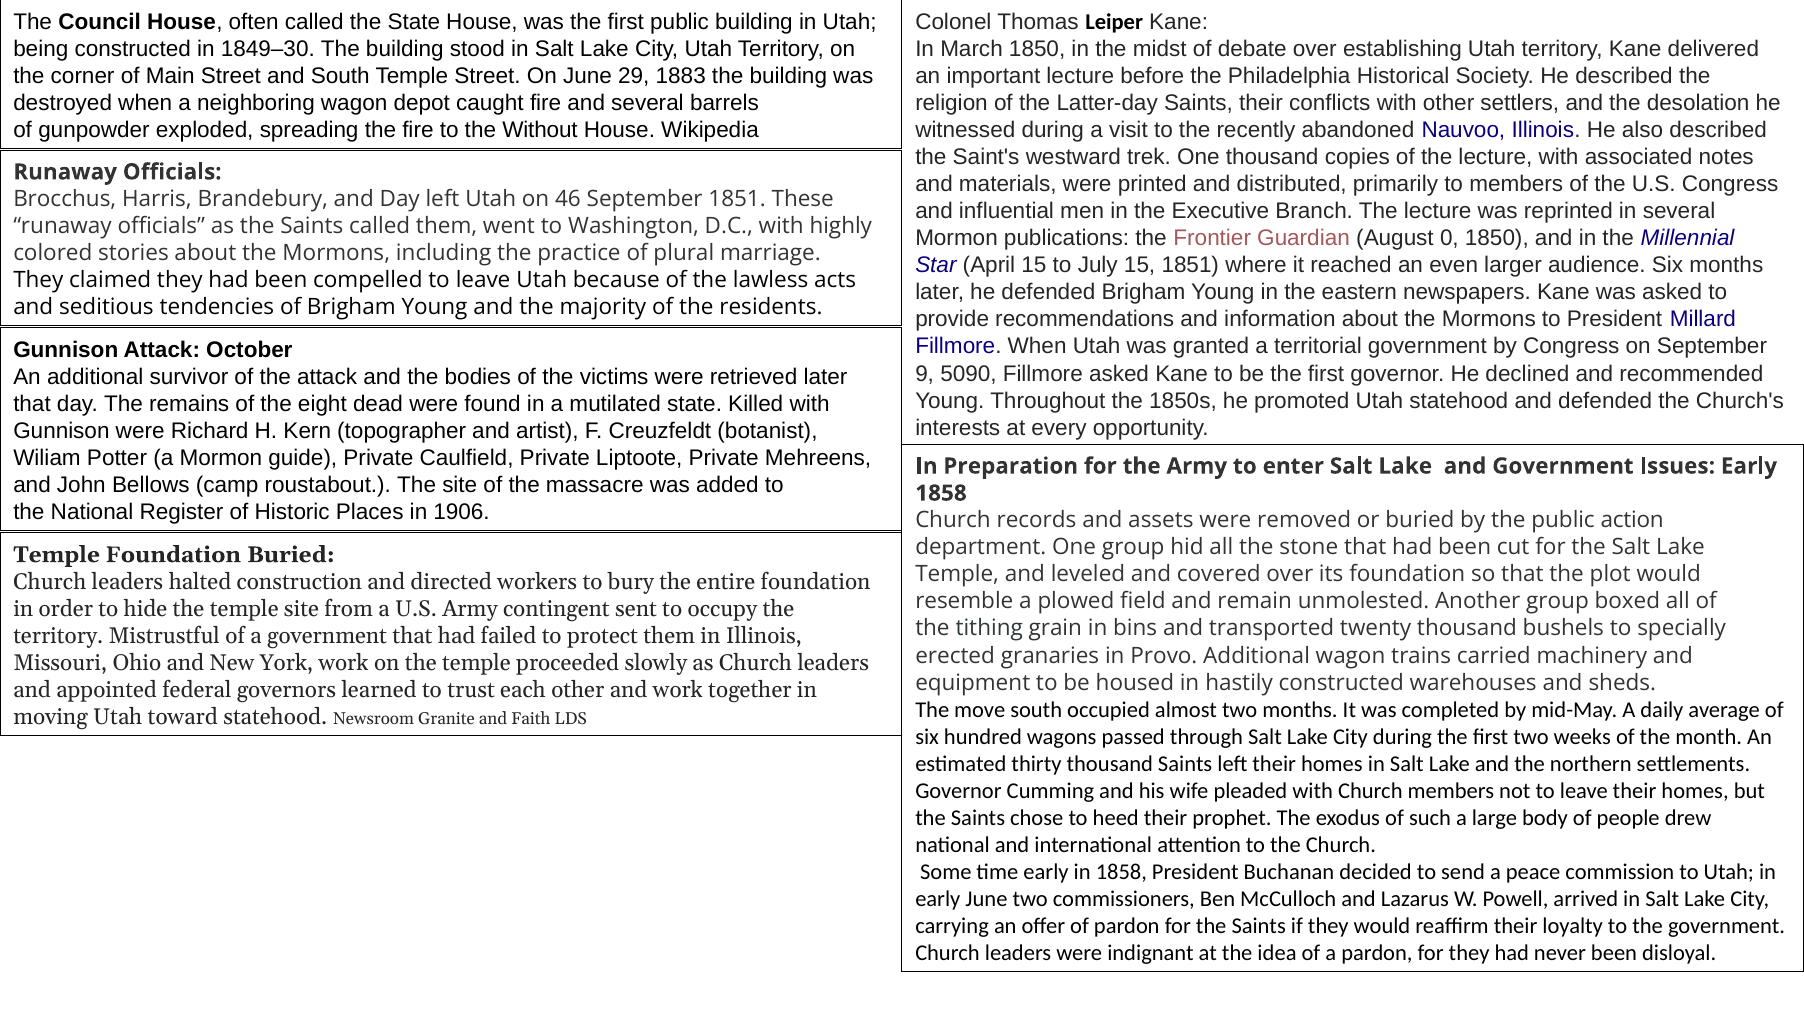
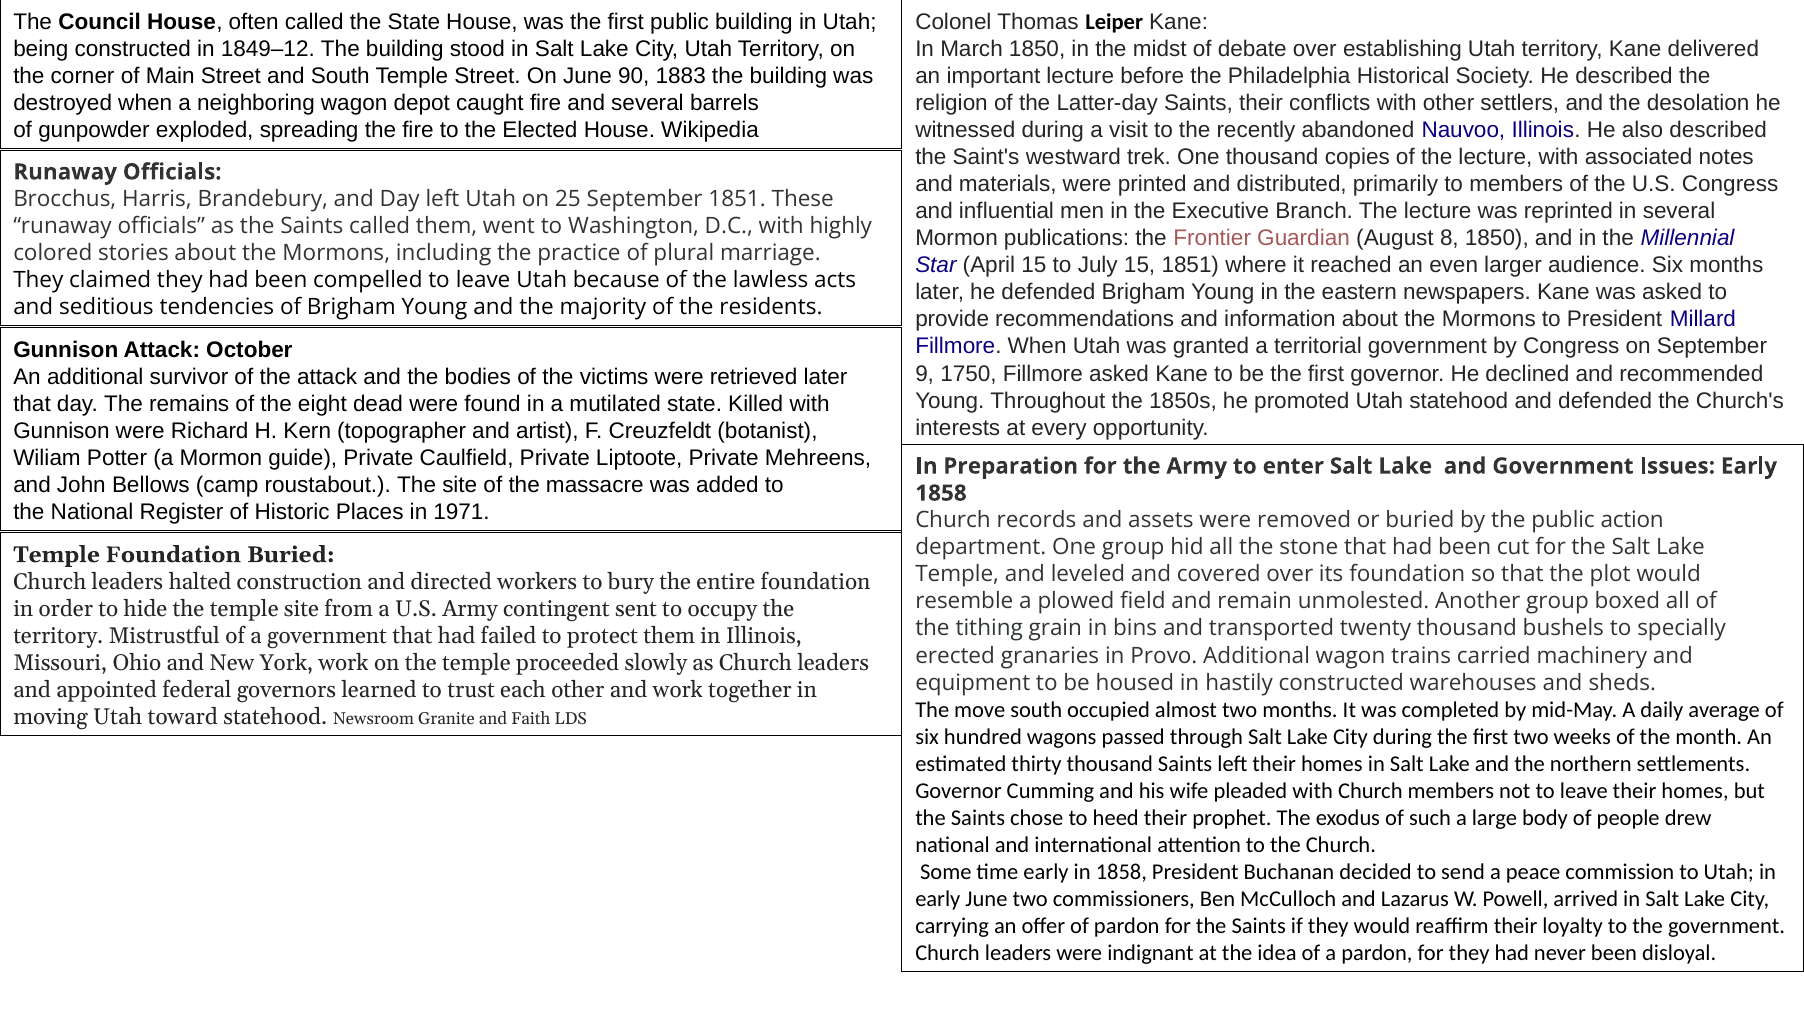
1849–30: 1849–30 -> 1849–12
29: 29 -> 90
Without: Without -> Elected
46: 46 -> 25
0: 0 -> 8
5090: 5090 -> 1750
1906: 1906 -> 1971
